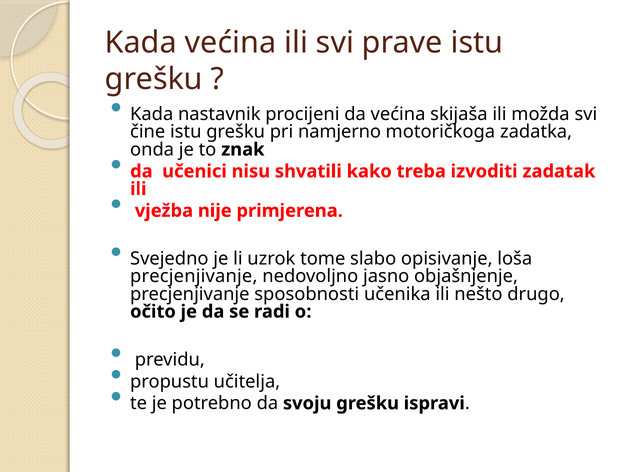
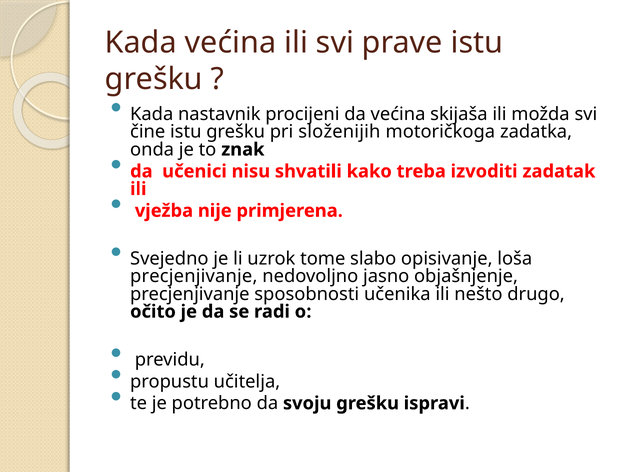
namjerno: namjerno -> složenijih
